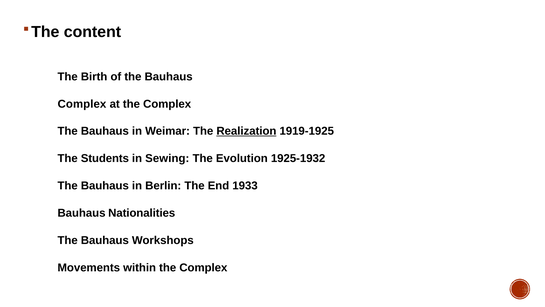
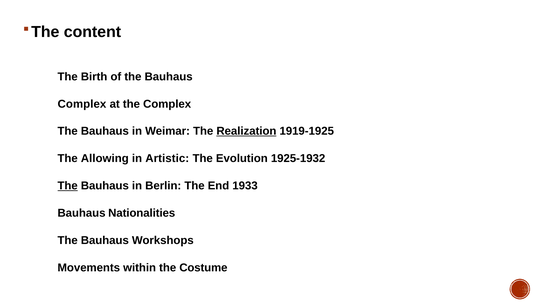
Students: Students -> Allowing
Sewing: Sewing -> Artistic
The at (68, 186) underline: none -> present
within the Complex: Complex -> Costume
